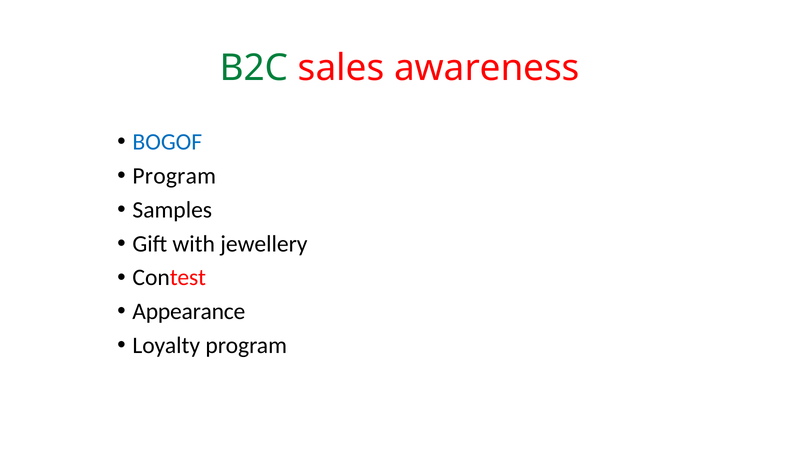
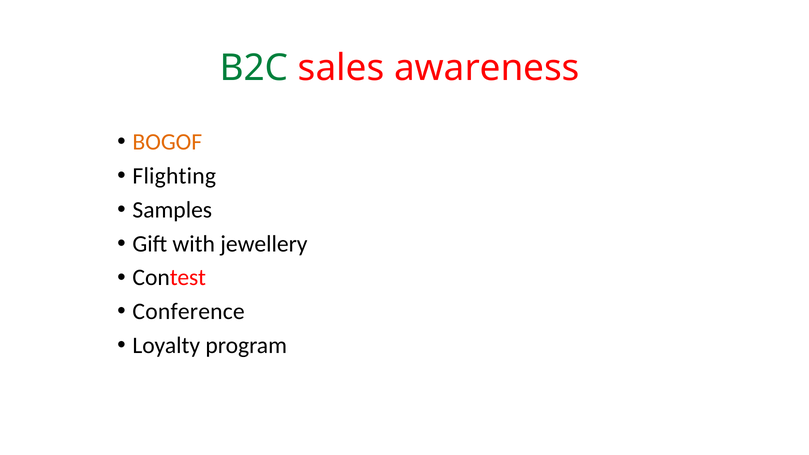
BOGOF colour: blue -> orange
Program at (174, 176): Program -> Flighting
Appearance: Appearance -> Conference
